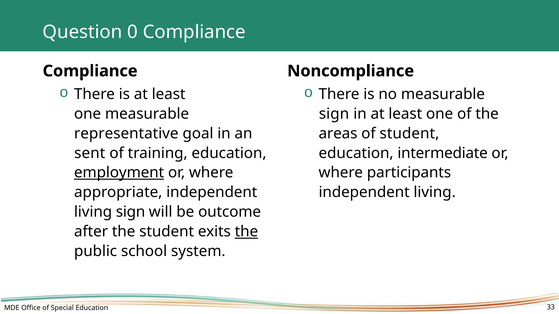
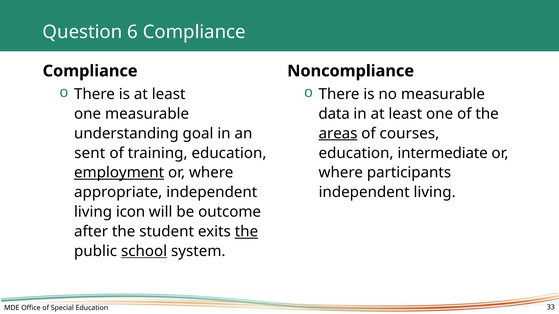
0: 0 -> 6
sign at (334, 114): sign -> data
representative: representative -> understanding
areas underline: none -> present
of student: student -> courses
living sign: sign -> icon
school underline: none -> present
